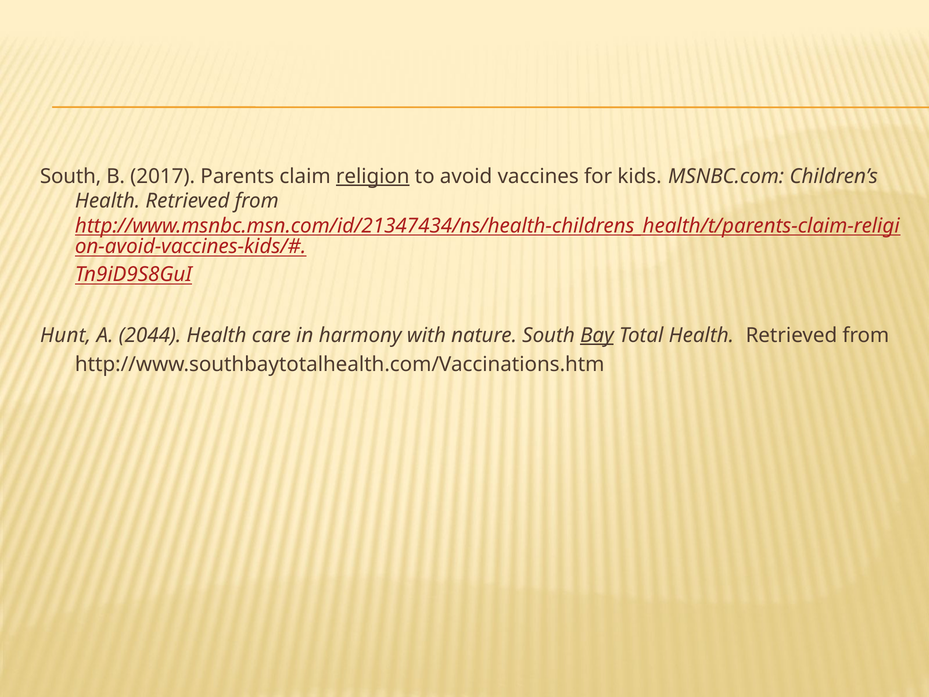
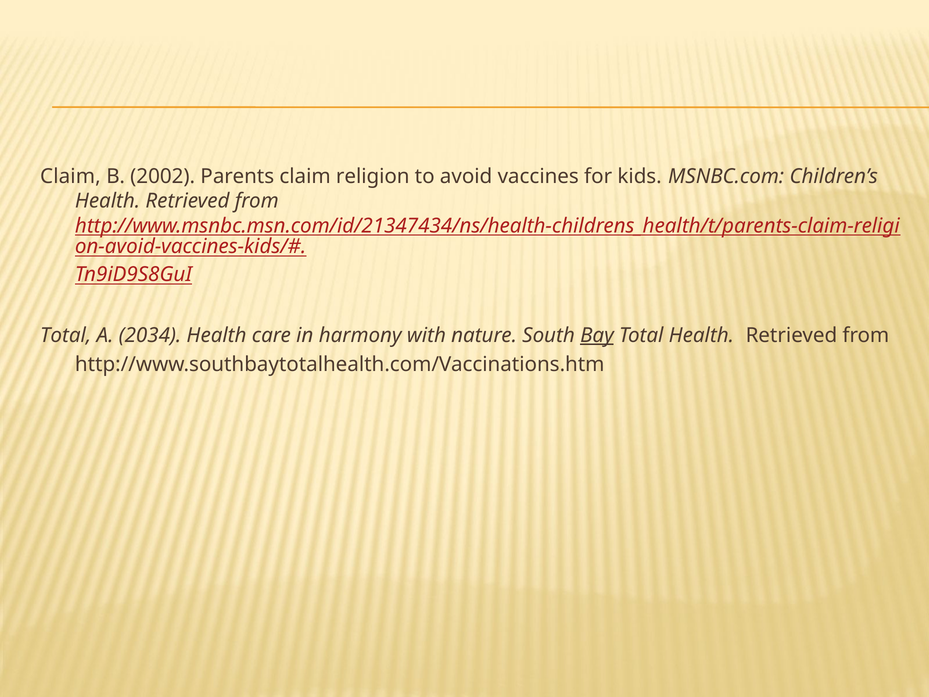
South at (71, 176): South -> Claim
2017: 2017 -> 2002
religion underline: present -> none
Hunt at (66, 335): Hunt -> Total
2044: 2044 -> 2034
